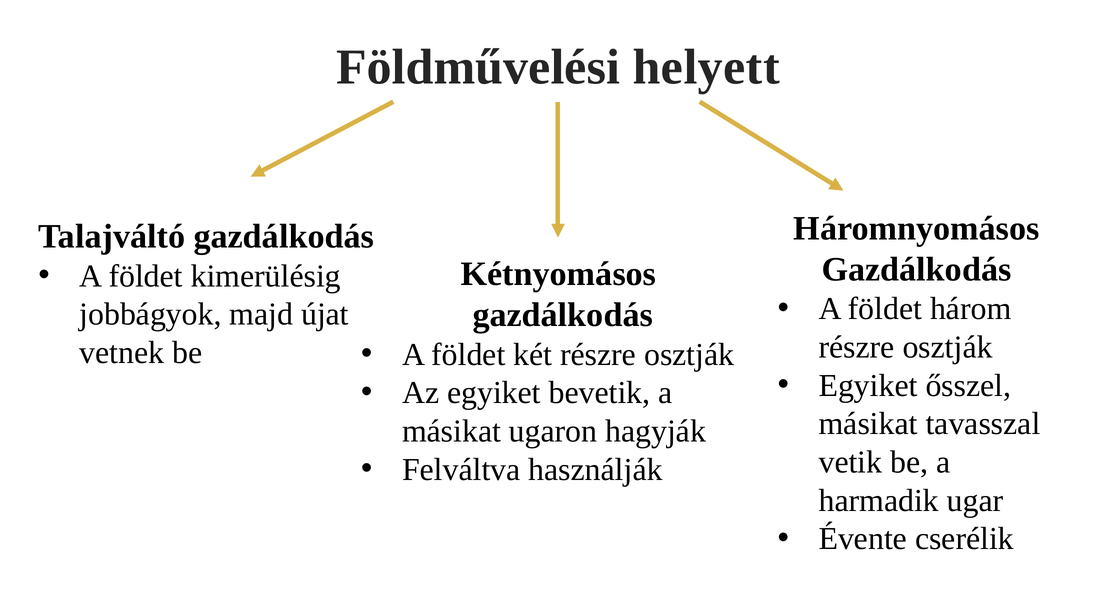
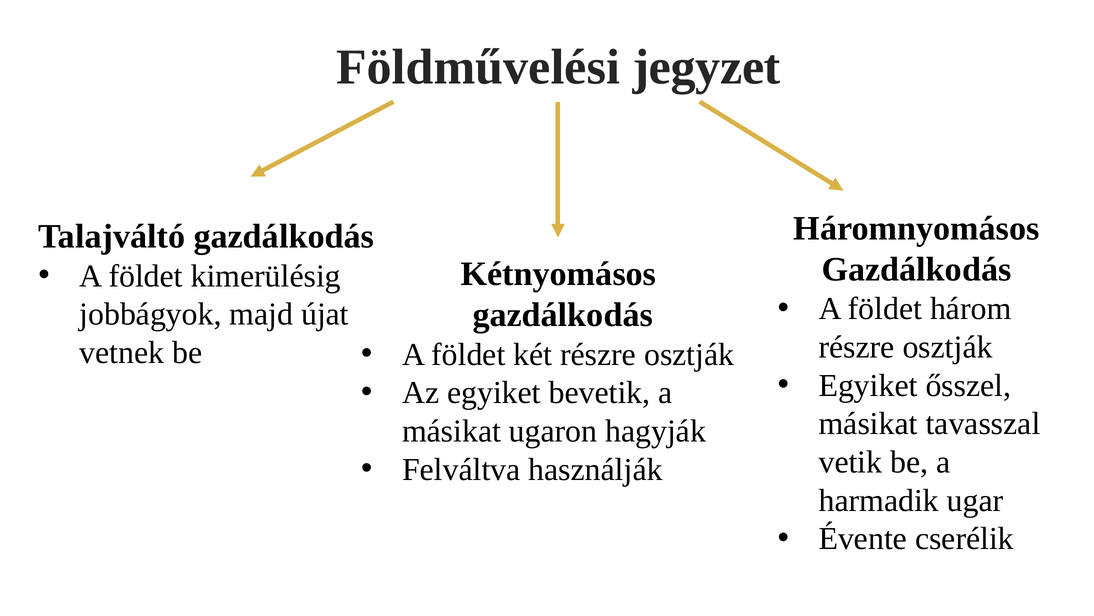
helyett: helyett -> jegyzet
